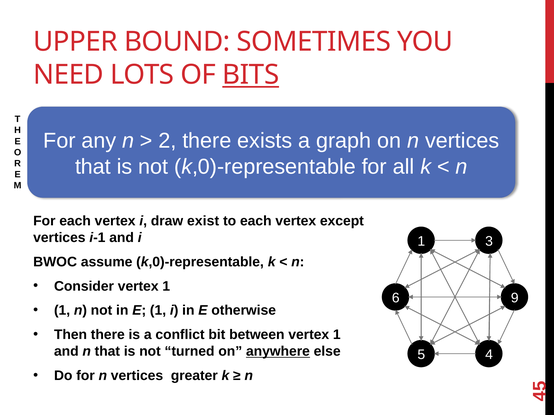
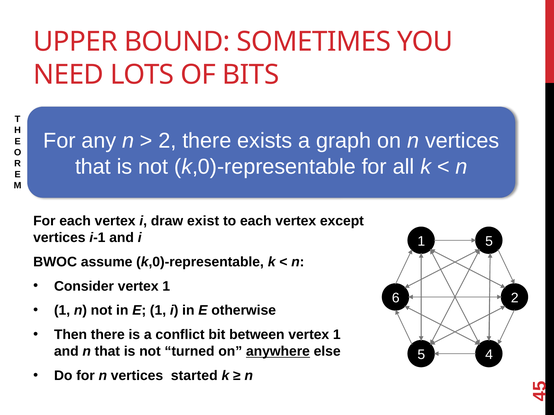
BITS underline: present -> none
1 3: 3 -> 5
6 9: 9 -> 2
greater: greater -> started
